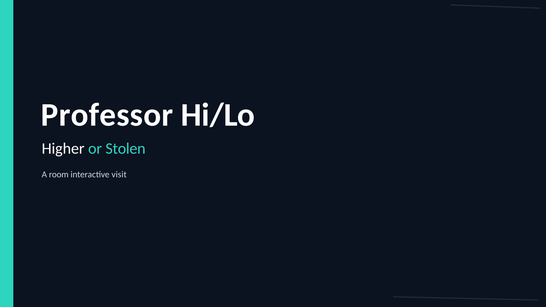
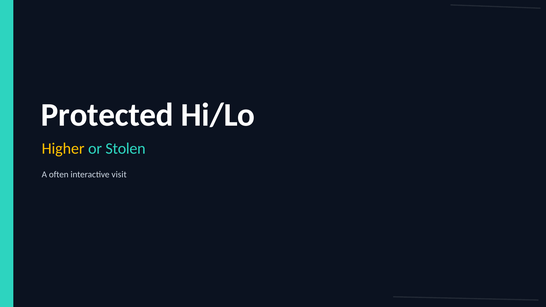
Professor: Professor -> Protected
Higher colour: white -> yellow
room: room -> often
